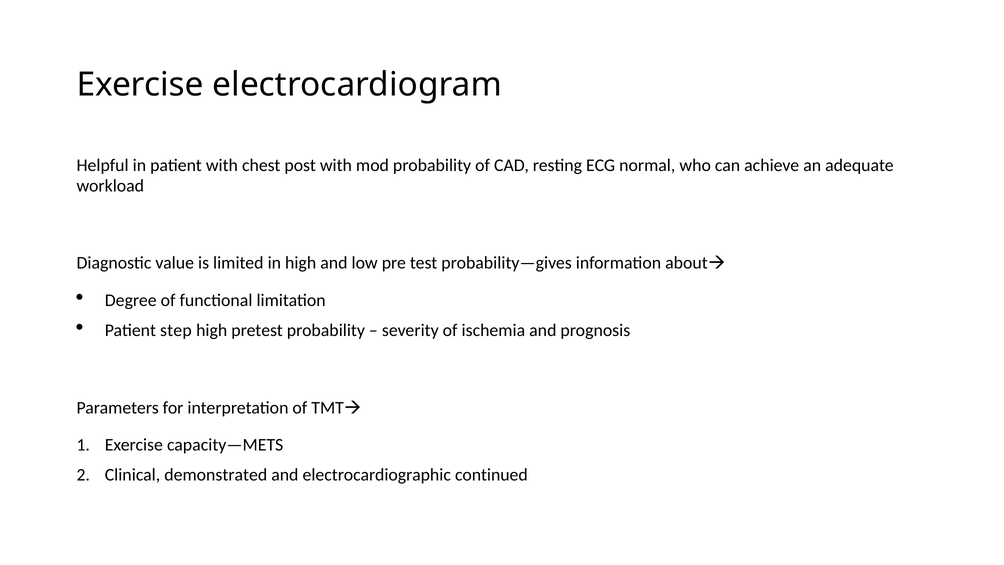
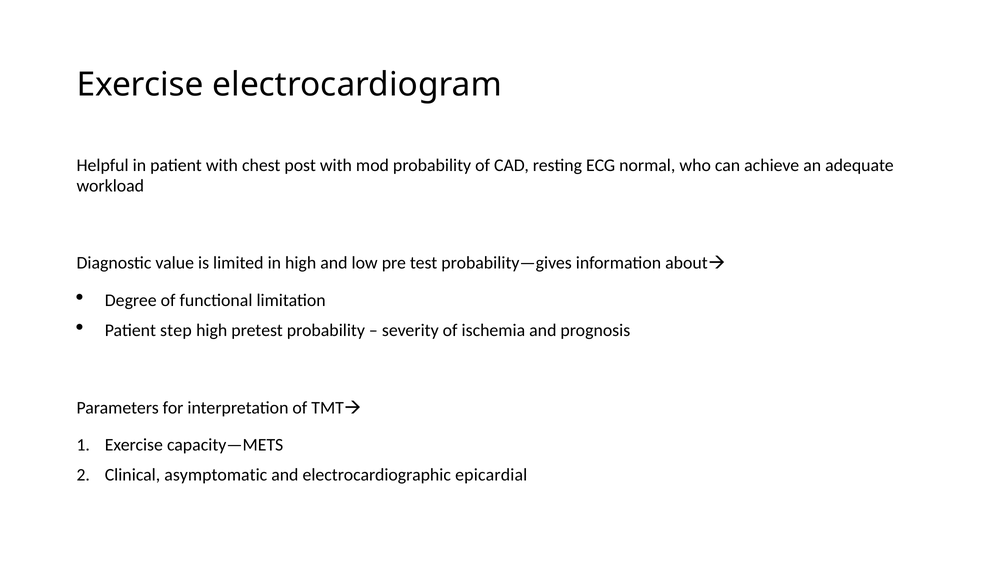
demonstrated: demonstrated -> asymptomatic
continued: continued -> epicardial
